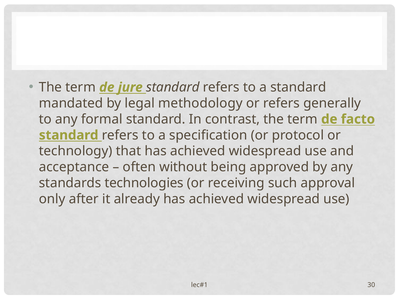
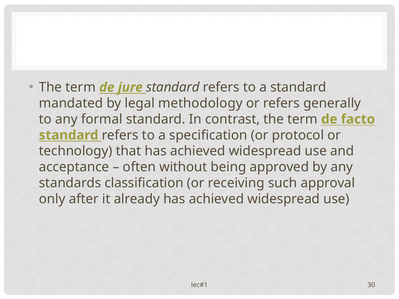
technologies: technologies -> classification
